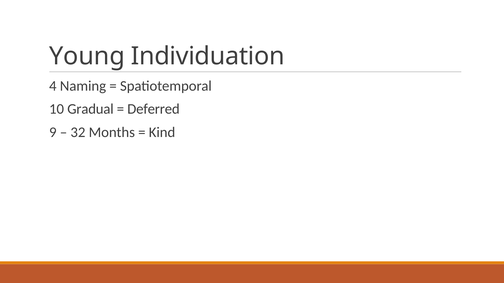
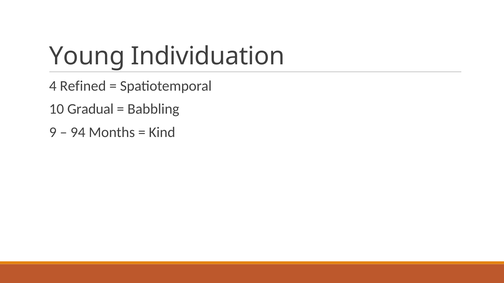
Naming: Naming -> Refined
Deferred: Deferred -> Babbling
32: 32 -> 94
